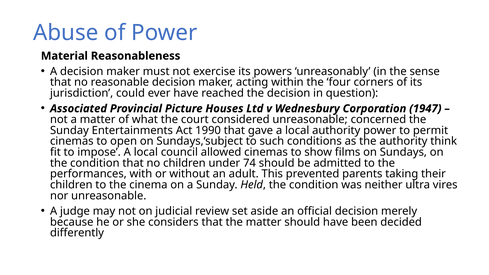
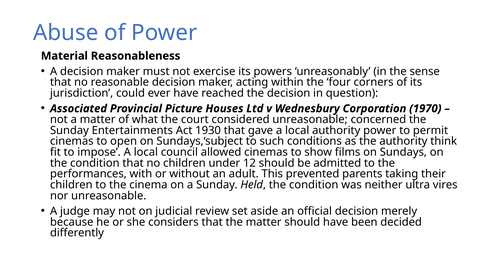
1947: 1947 -> 1970
1990: 1990 -> 1930
74: 74 -> 12
